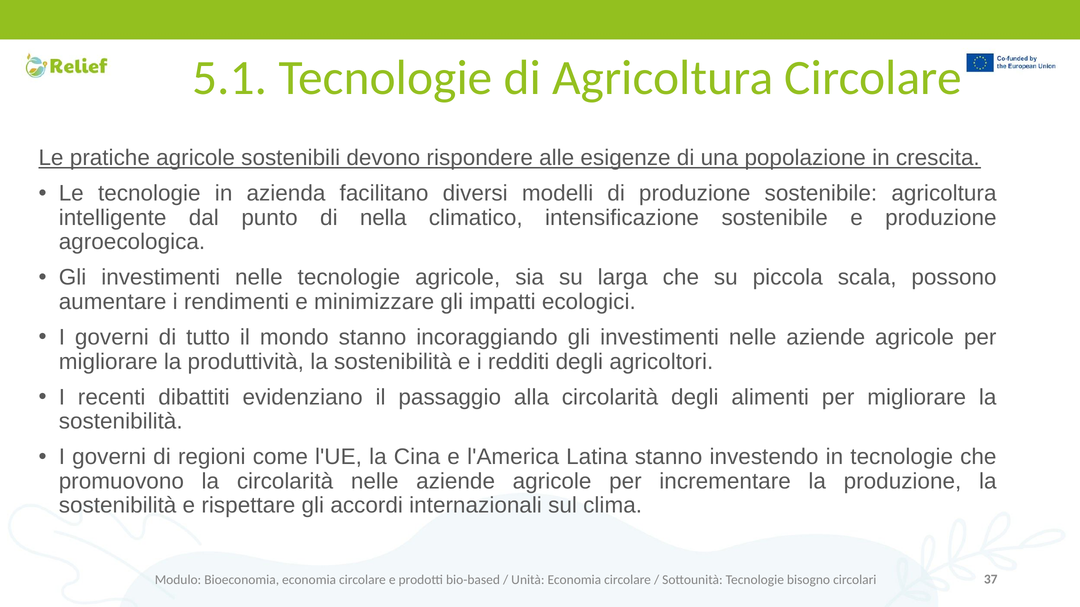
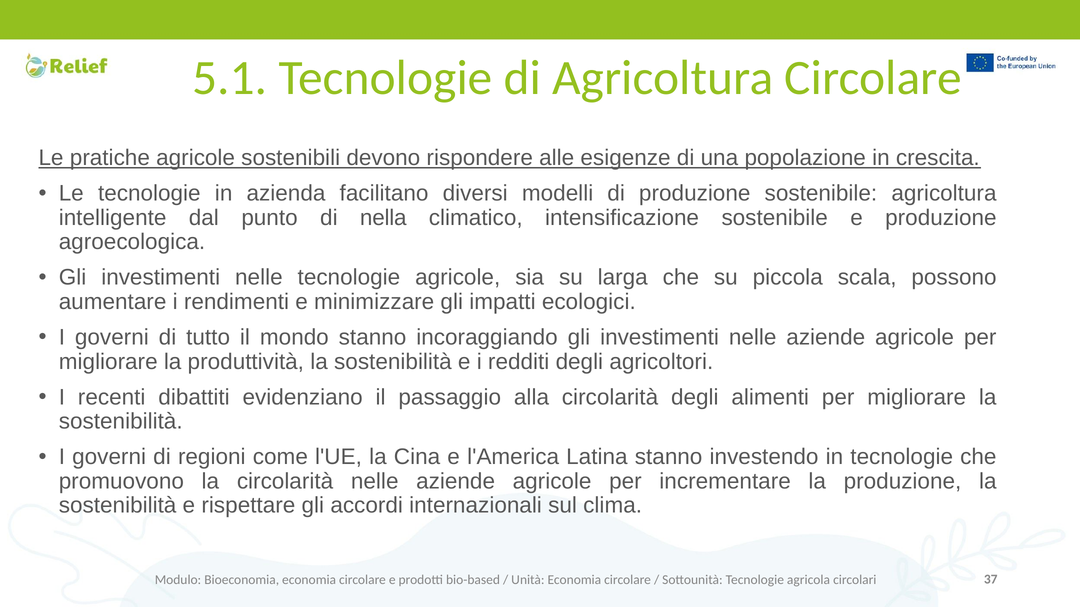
bisogno: bisogno -> agricola
